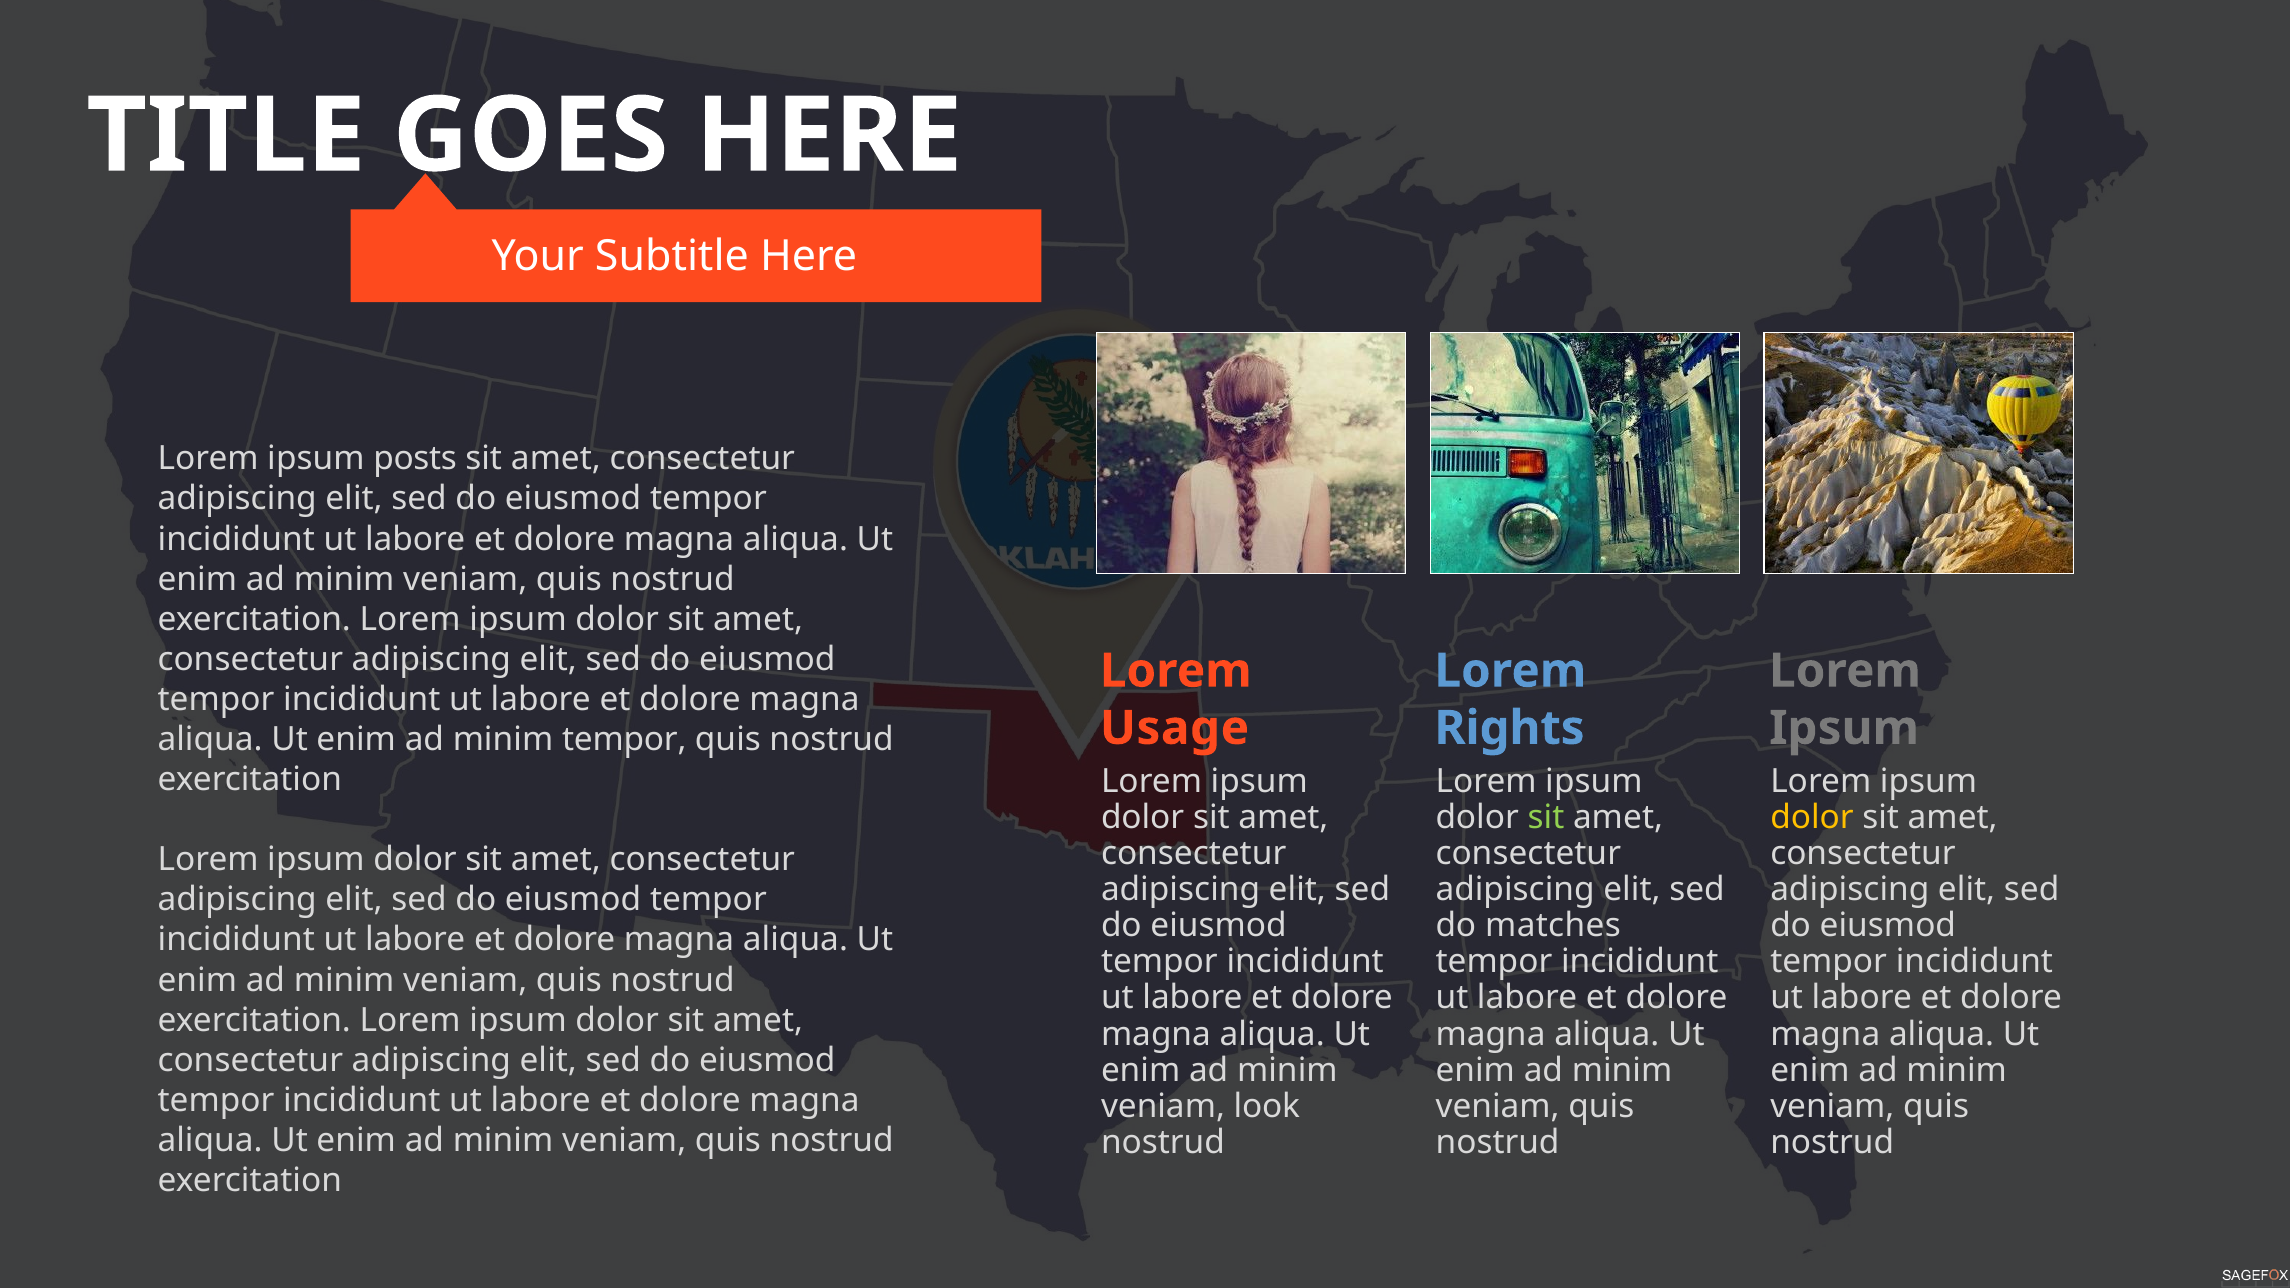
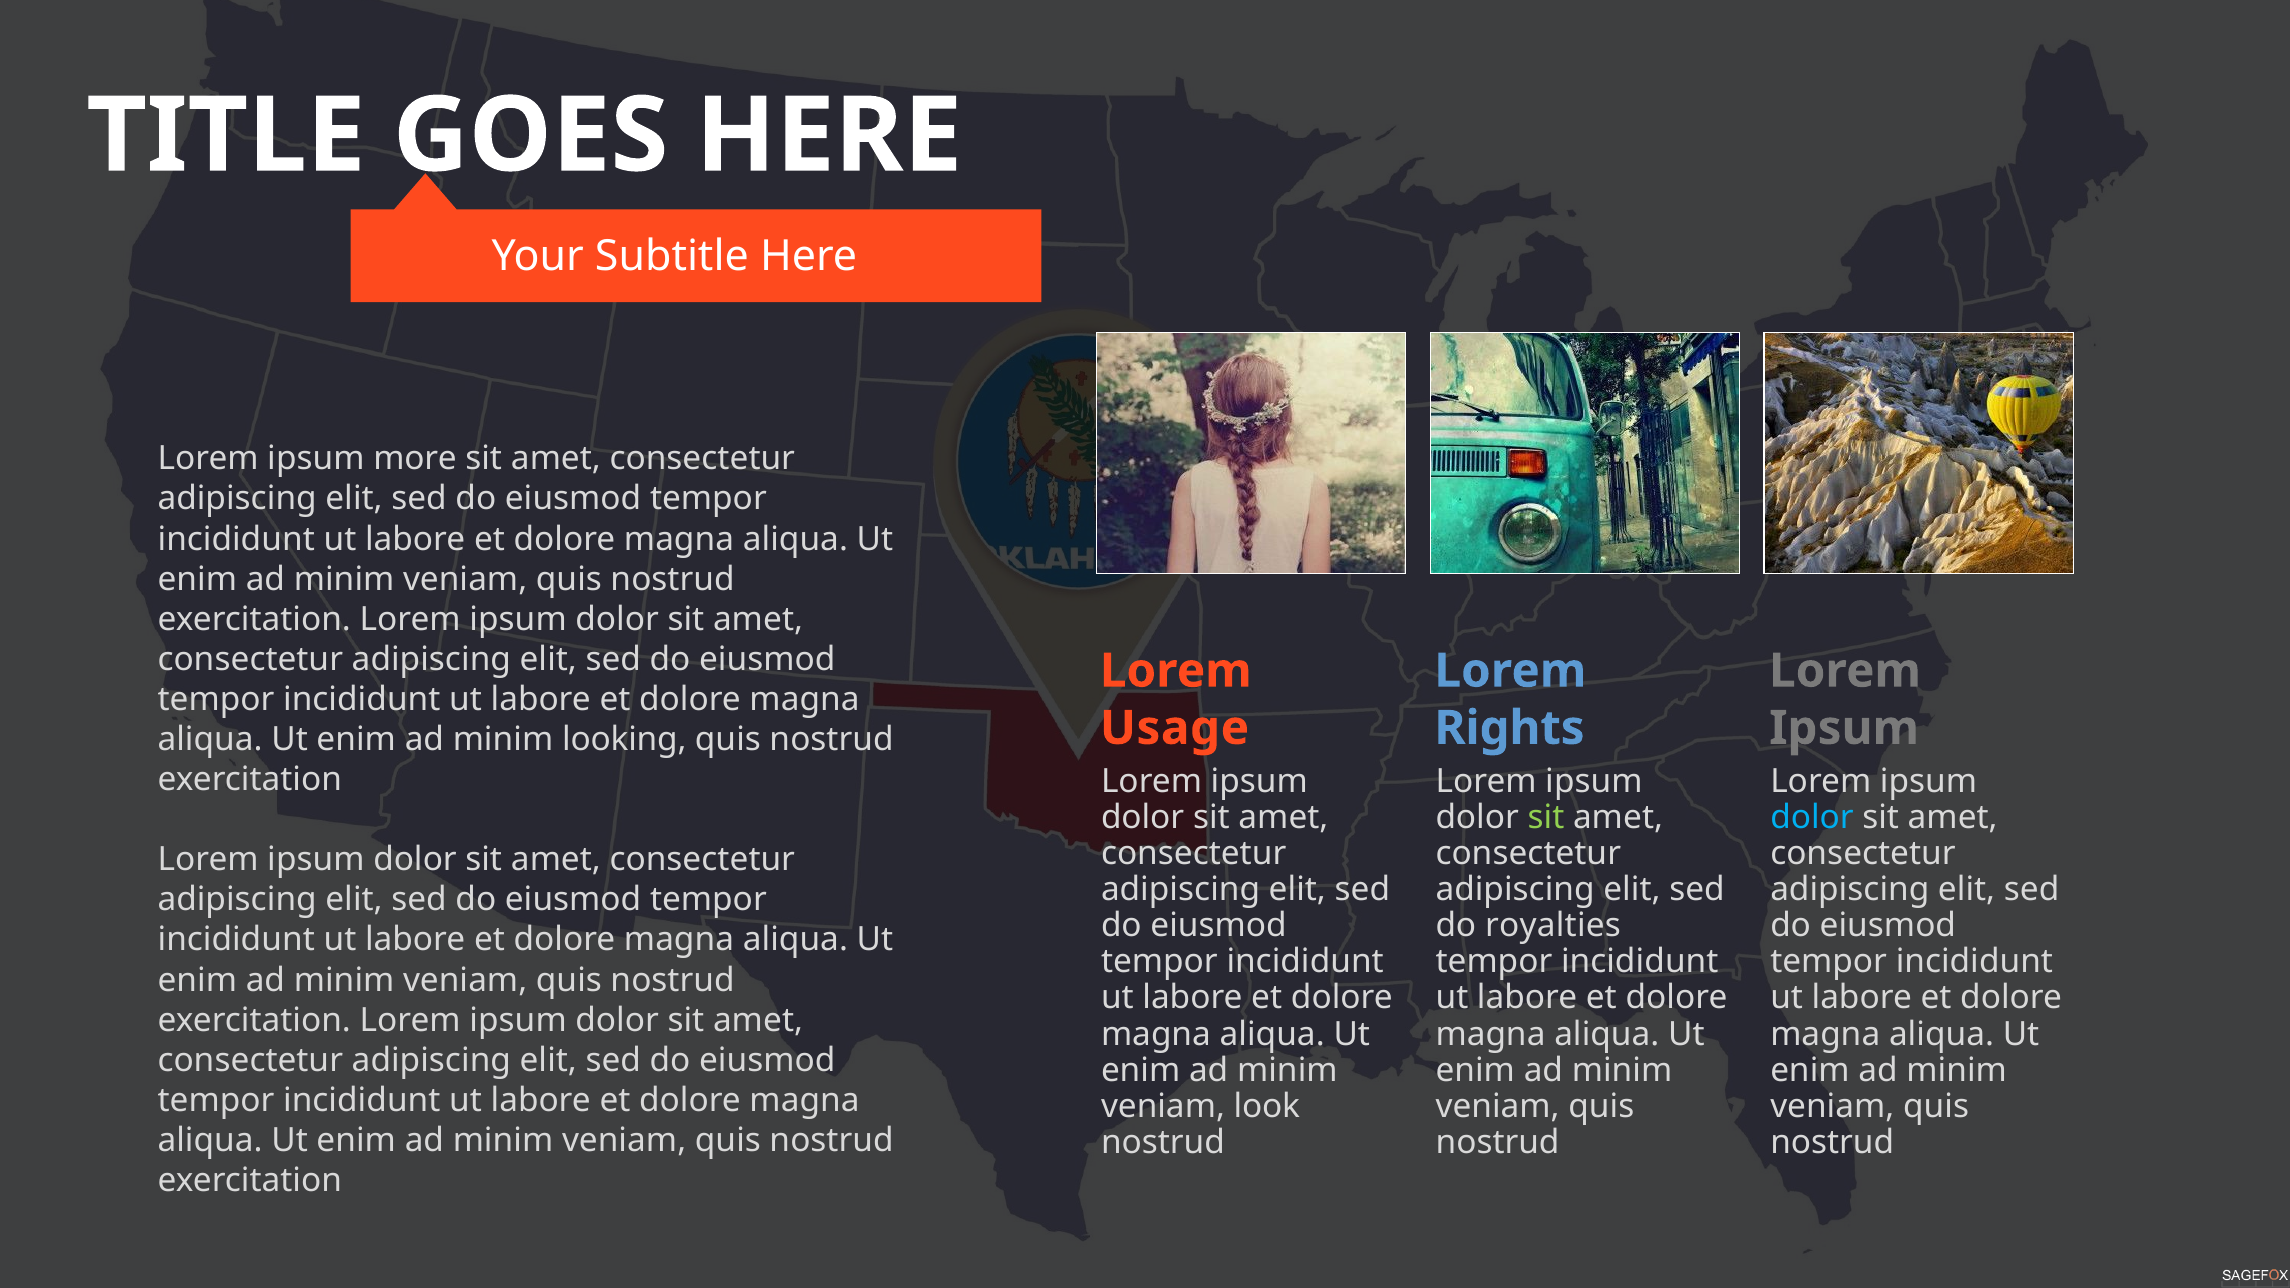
posts: posts -> more
minim tempor: tempor -> looking
dolor at (1812, 817) colour: yellow -> light blue
matches: matches -> royalties
